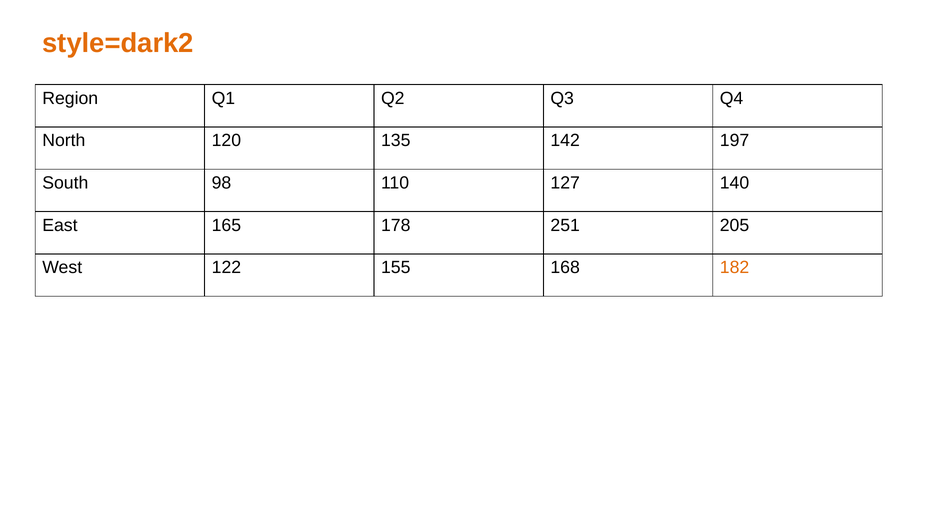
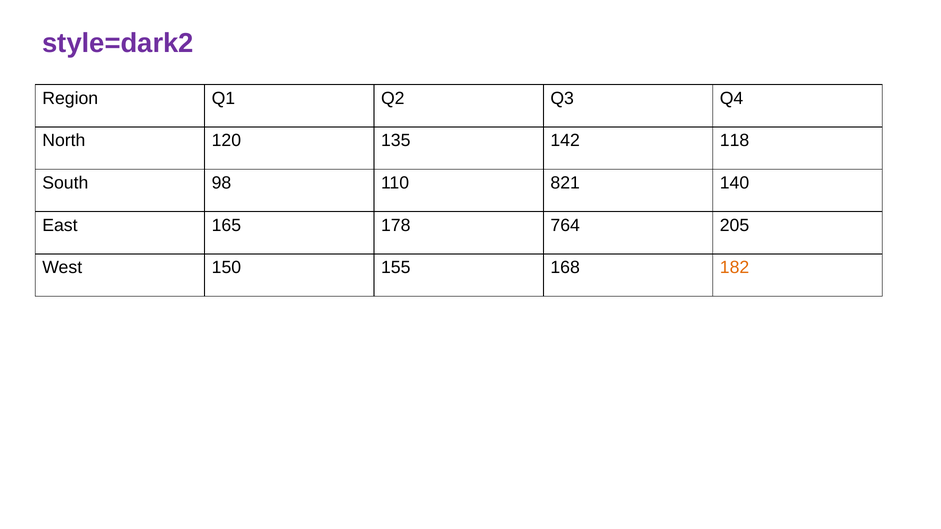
style=dark2 colour: orange -> purple
197: 197 -> 118
127: 127 -> 821
251: 251 -> 764
122: 122 -> 150
